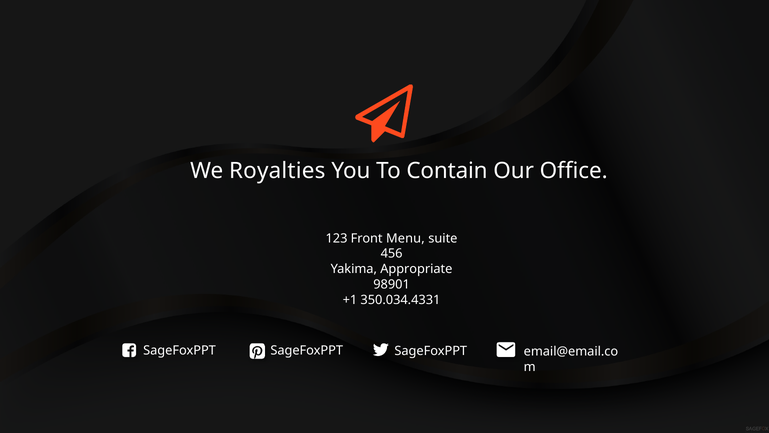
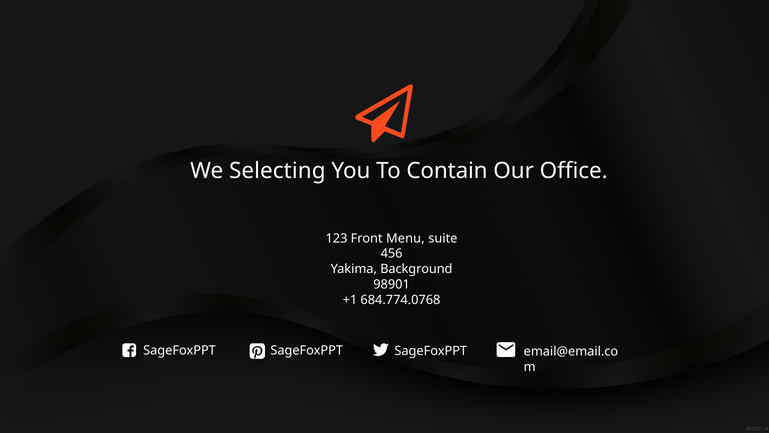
Royalties: Royalties -> Selecting
Appropriate: Appropriate -> Background
350.034.4331: 350.034.4331 -> 684.774.0768
